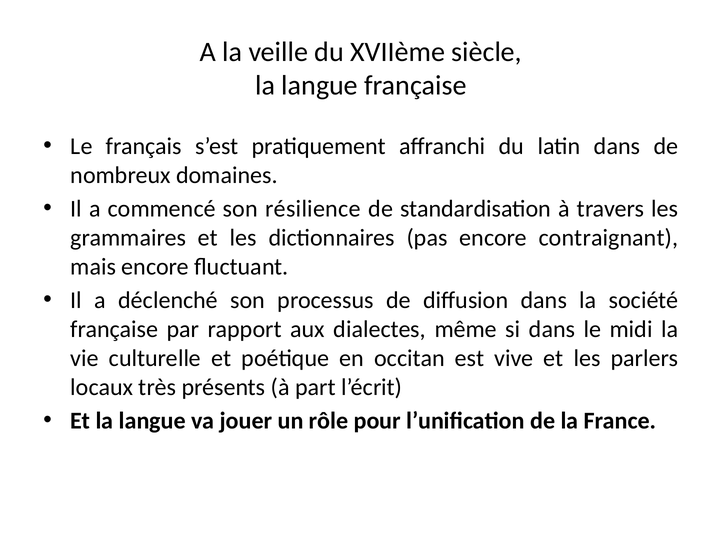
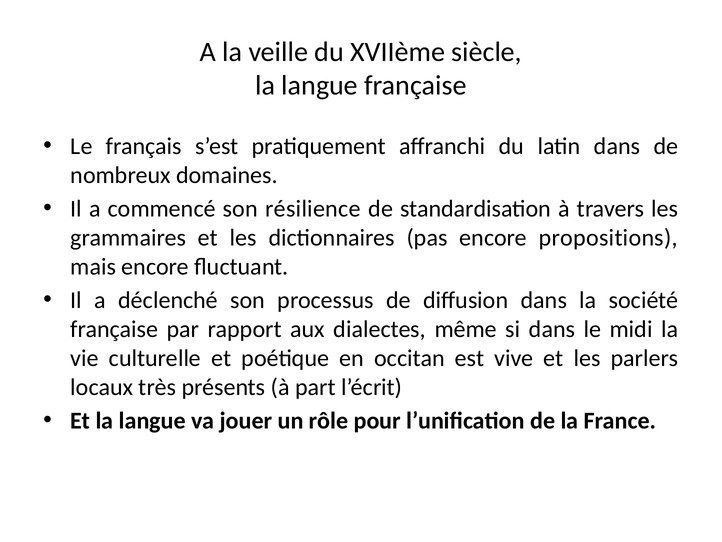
contraignant: contraignant -> propositions
